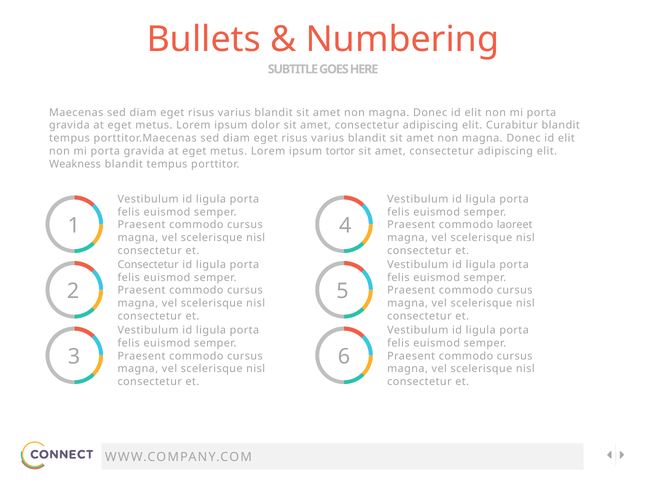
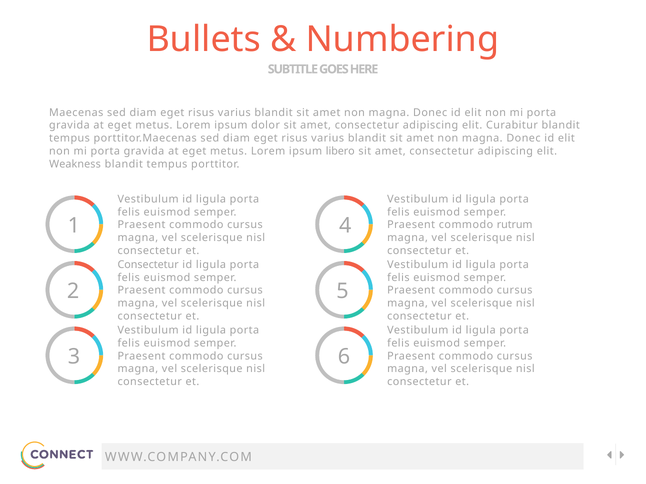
tortor: tortor -> libero
laoreet: laoreet -> rutrum
